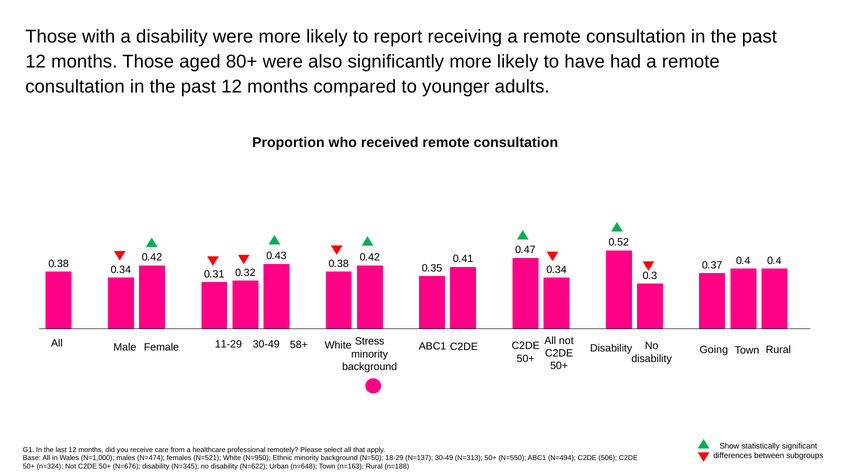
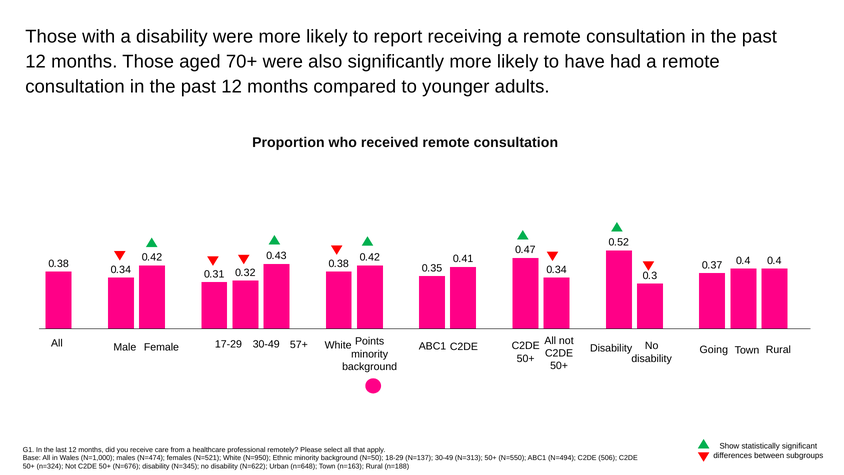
80+: 80+ -> 70+
Stress: Stress -> Points
11-29: 11-29 -> 17-29
58+: 58+ -> 57+
